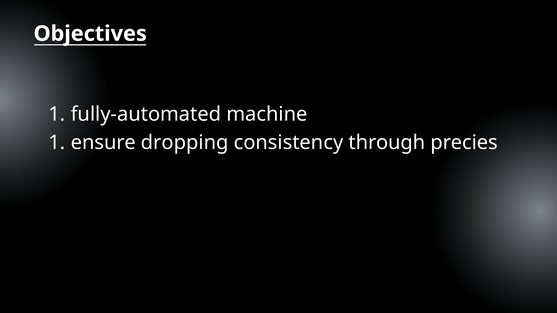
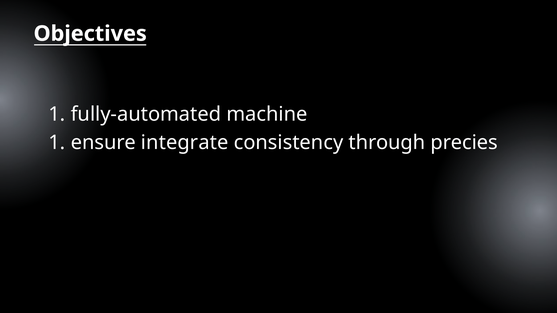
dropping: dropping -> integrate
